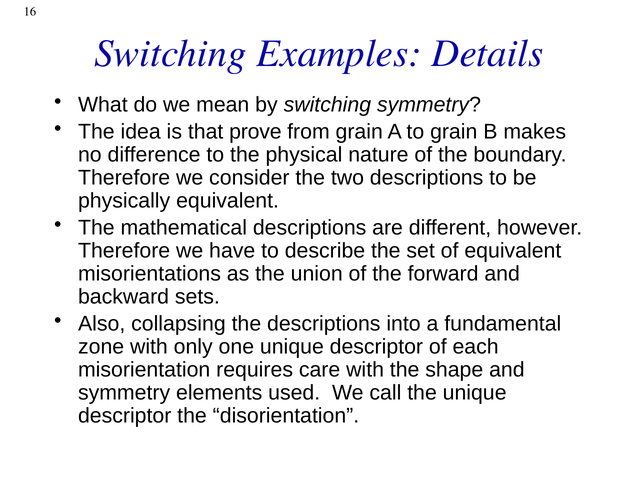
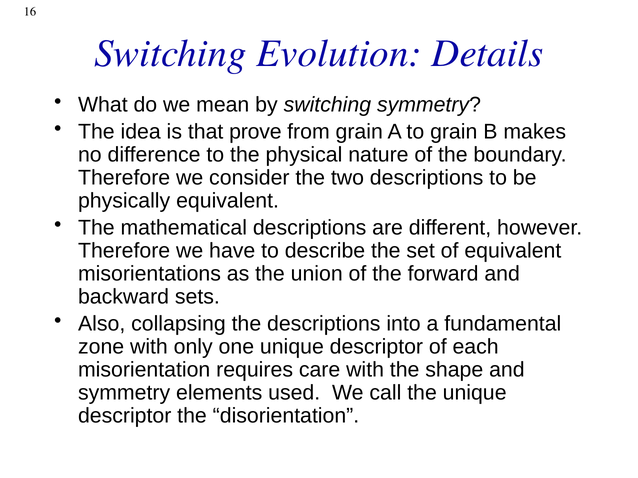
Examples: Examples -> Evolution
